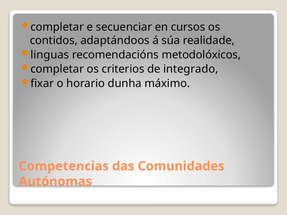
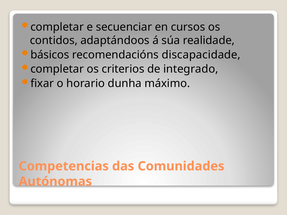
linguas: linguas -> básicos
metodolóxicos: metodolóxicos -> discapacidade
